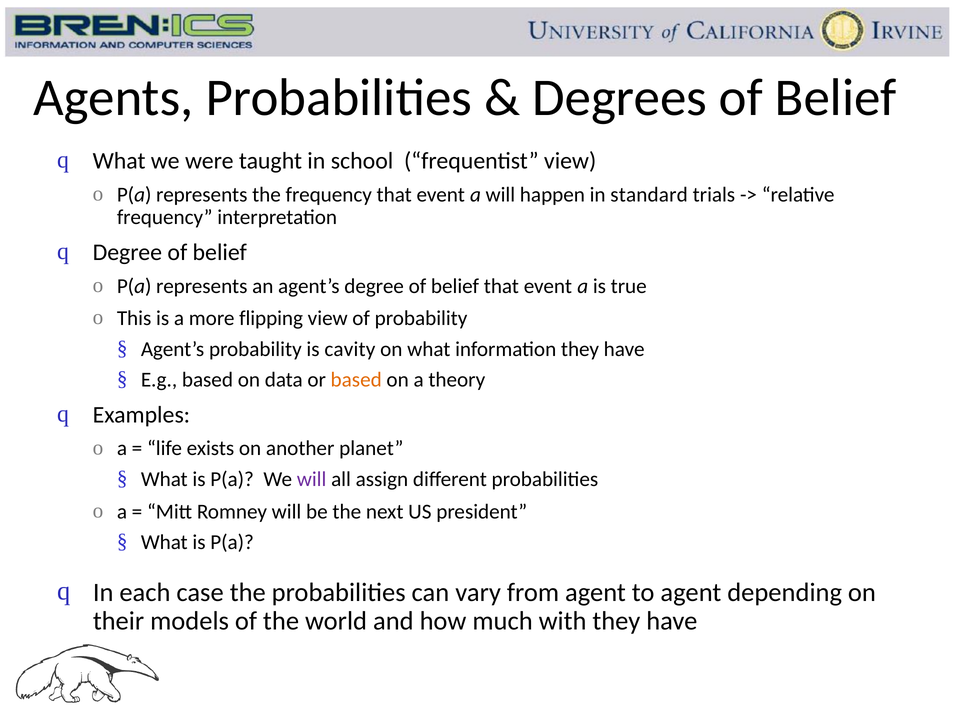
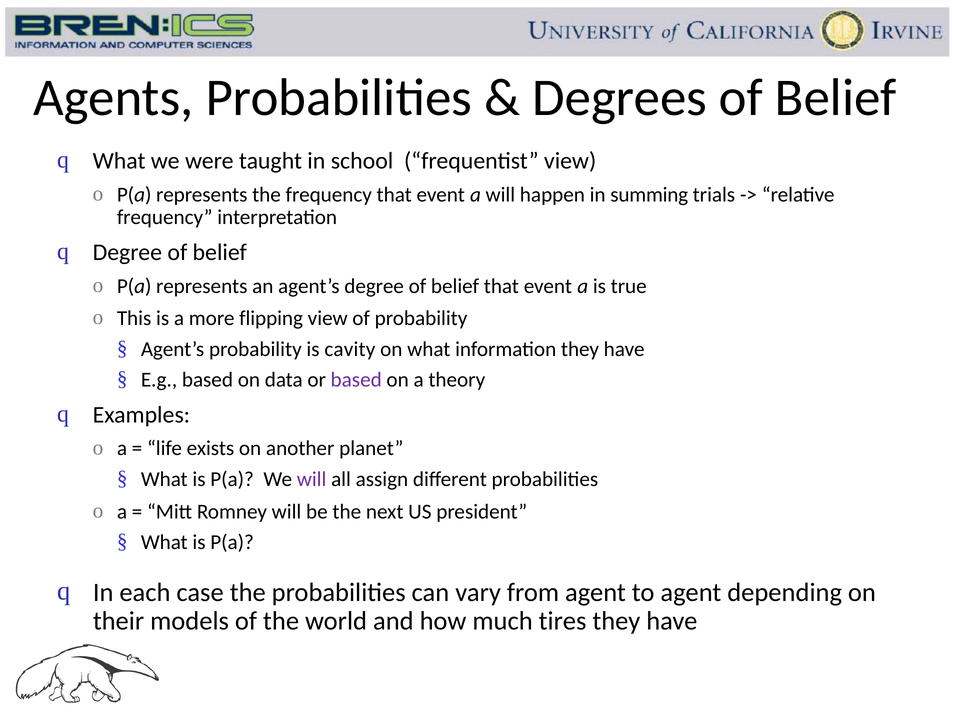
standard: standard -> summing
based at (356, 380) colour: orange -> purple
with: with -> tires
